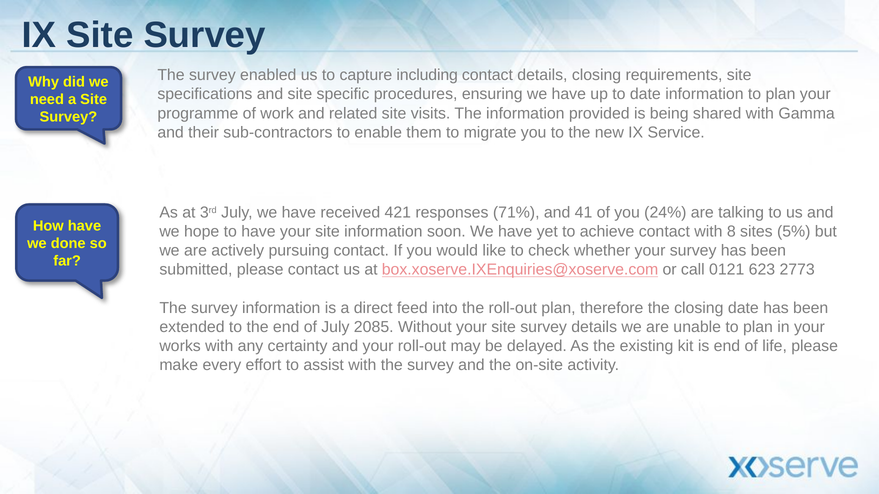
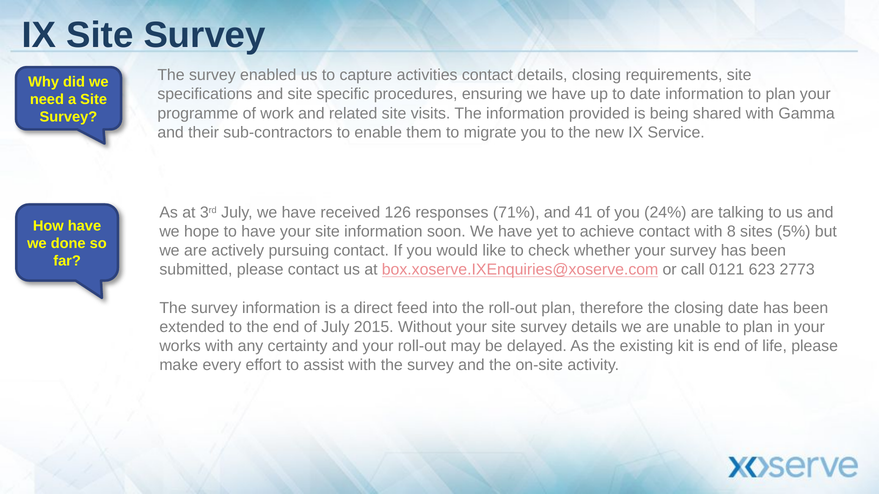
including: including -> activities
421: 421 -> 126
2085: 2085 -> 2015
